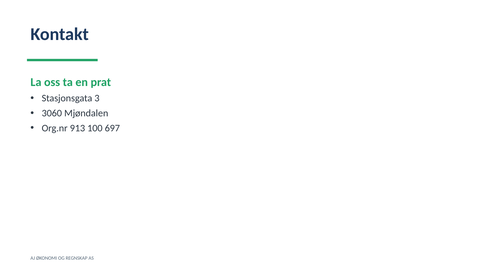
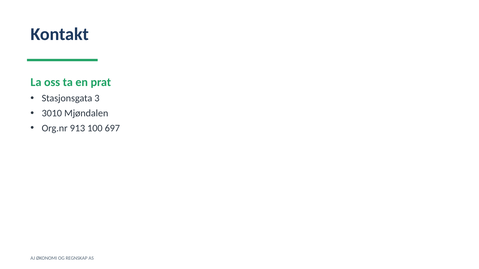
3060: 3060 -> 3010
